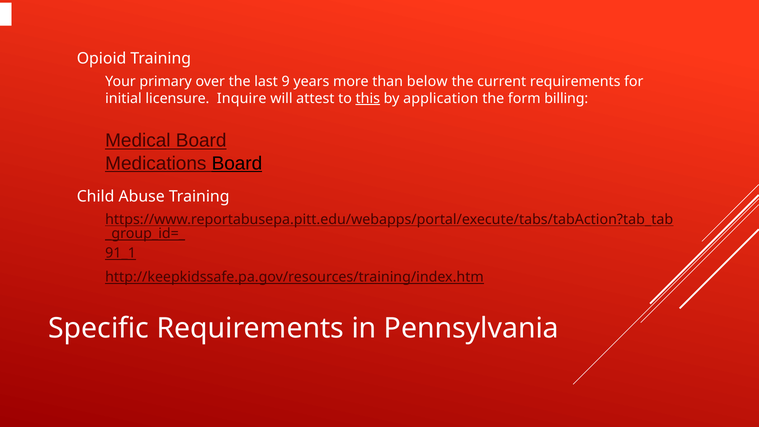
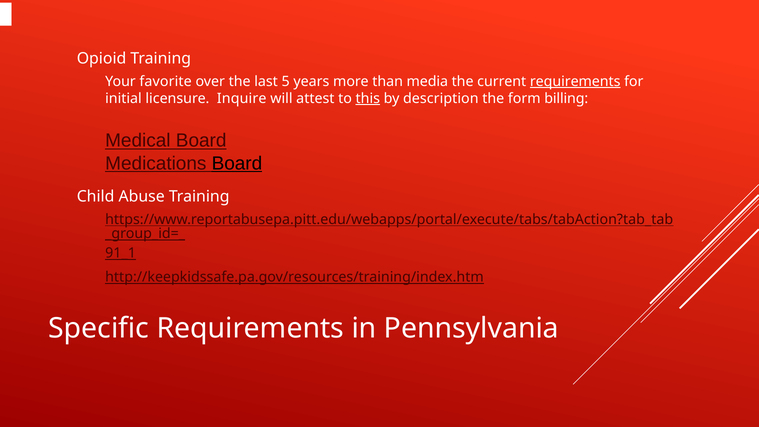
primary: primary -> favorite
9: 9 -> 5
below: below -> media
requirements at (575, 81) underline: none -> present
application: application -> description
